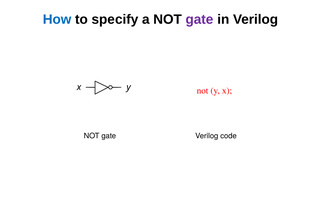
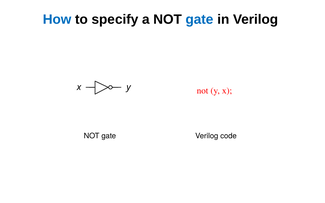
gate at (200, 19) colour: purple -> blue
